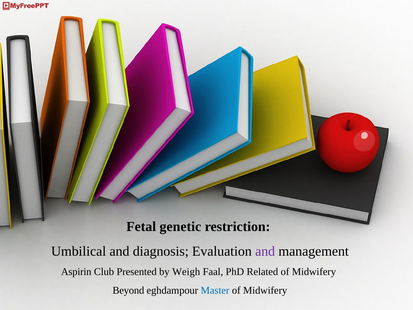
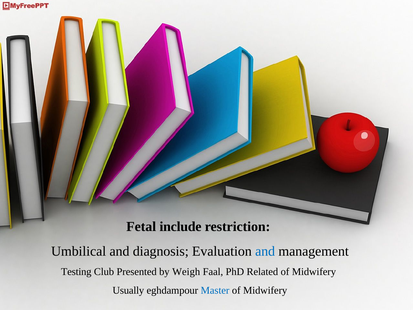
genetic: genetic -> include
and at (265, 251) colour: purple -> blue
Aspirin: Aspirin -> Testing
Beyond: Beyond -> Usually
